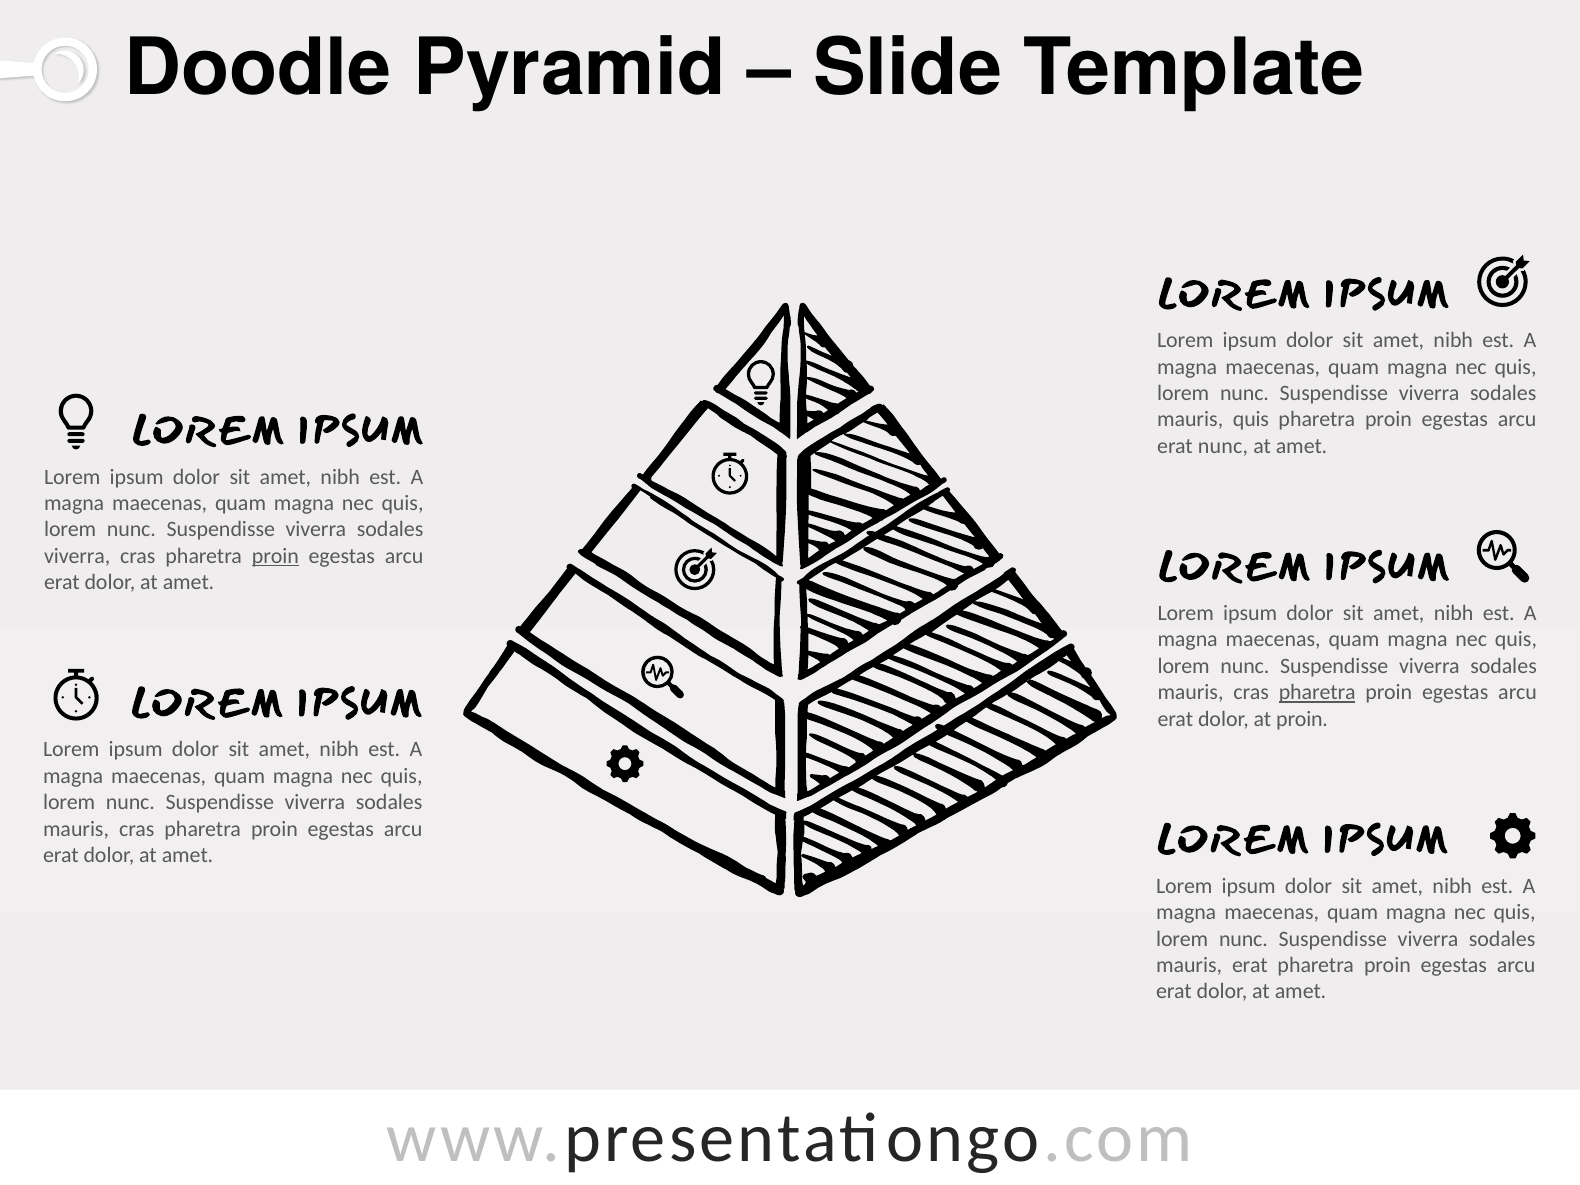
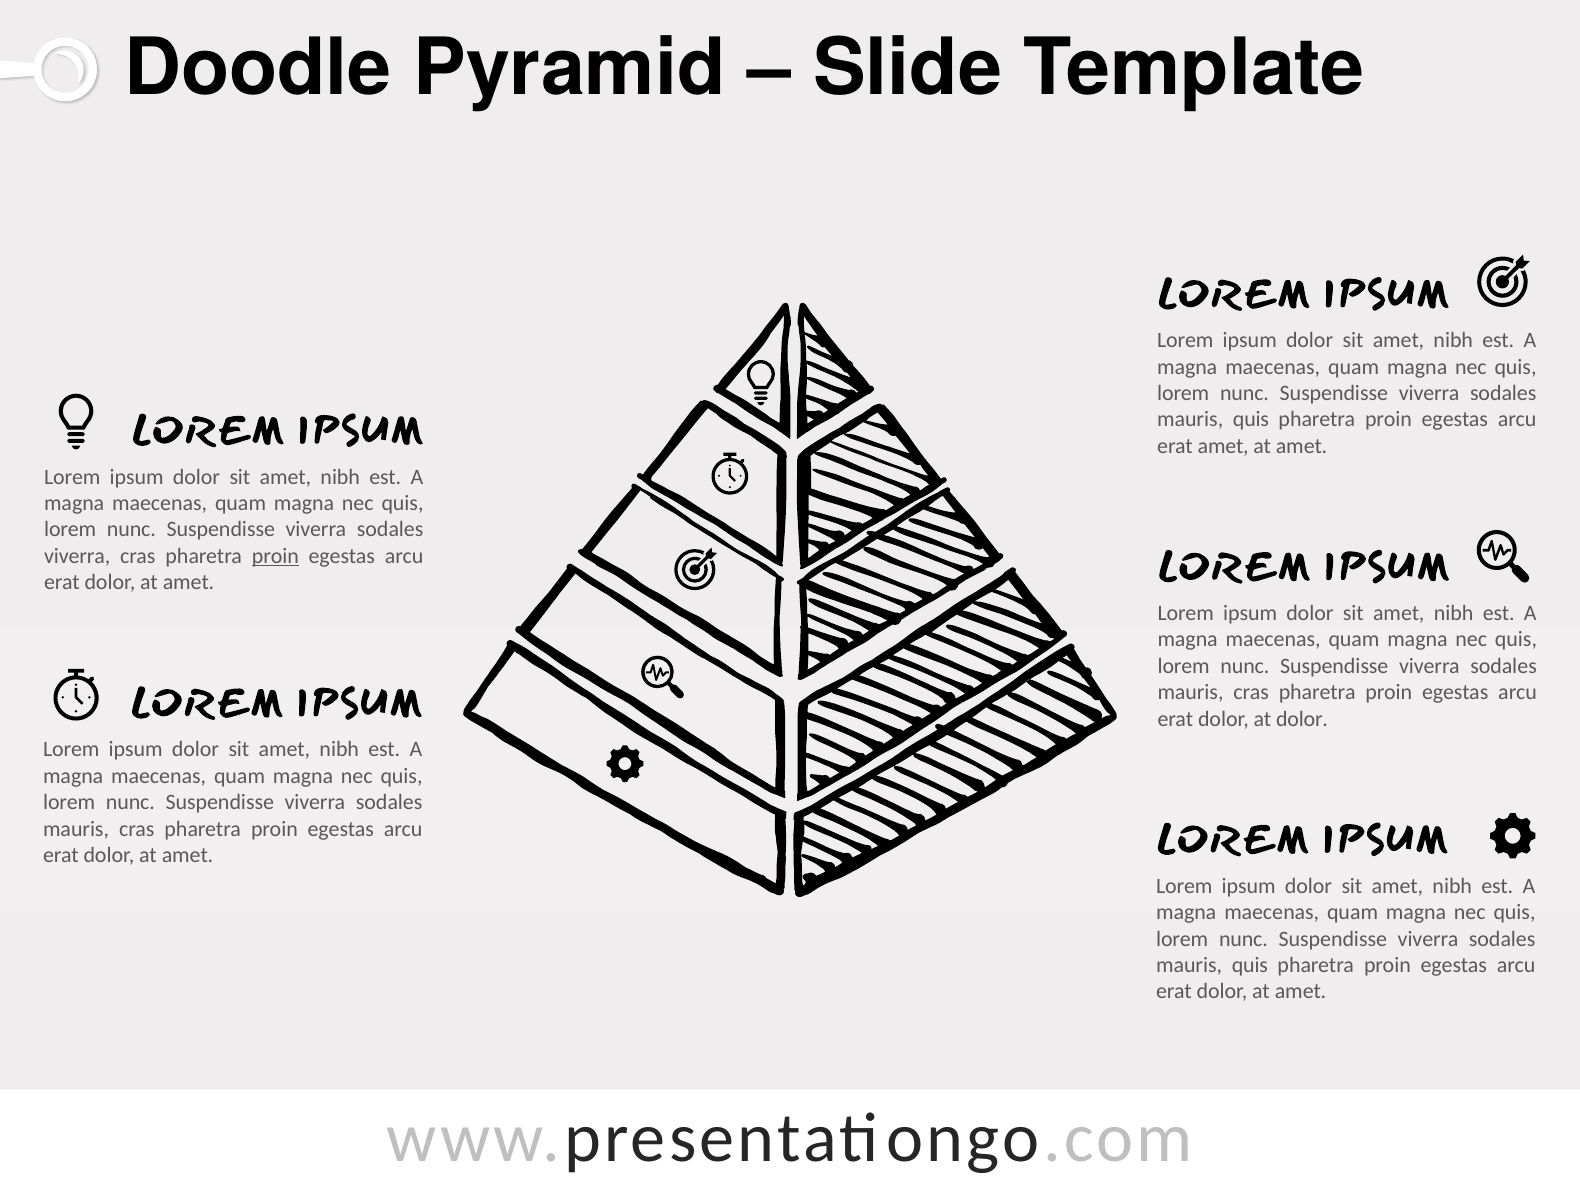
erat nunc: nunc -> amet
pharetra at (1317, 692) underline: present -> none
at proin: proin -> dolor
erat at (1250, 965): erat -> quis
